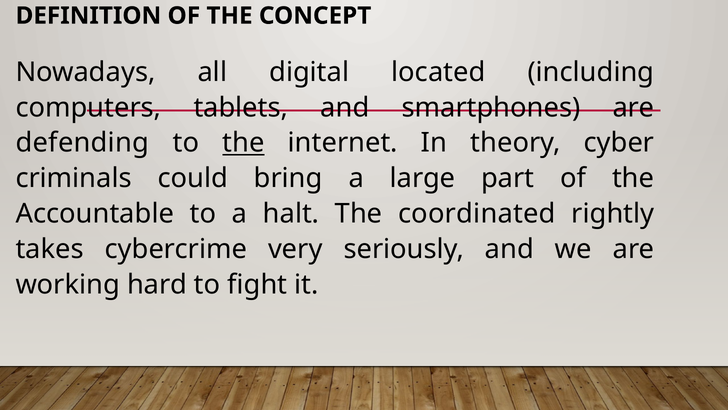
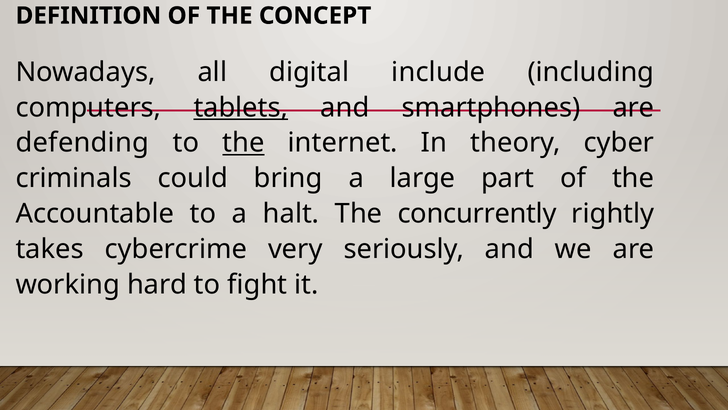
located: located -> include
tablets underline: none -> present
coordinated: coordinated -> concurrently
